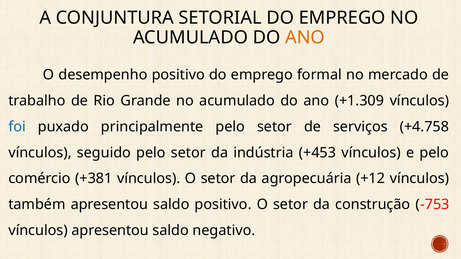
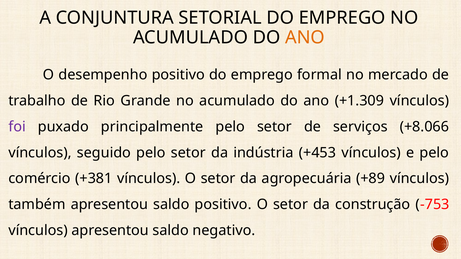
foi colour: blue -> purple
+4.758: +4.758 -> +8.066
+12: +12 -> +89
